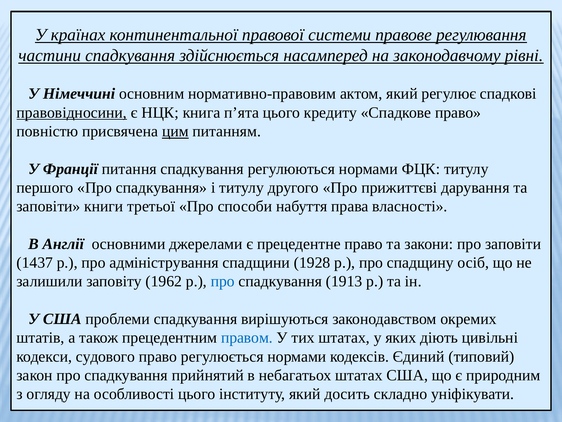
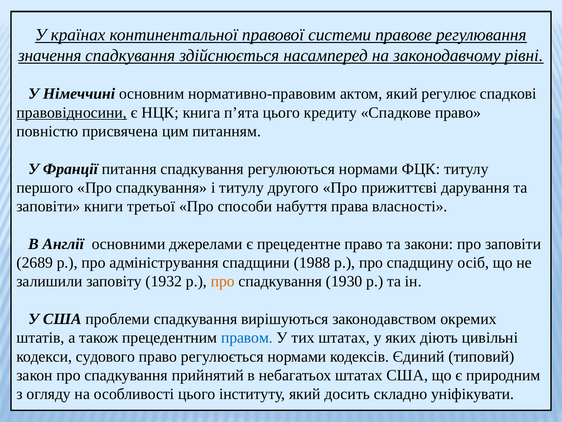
частини: частини -> значення
цим underline: present -> none
1437: 1437 -> 2689
1928: 1928 -> 1988
1962: 1962 -> 1932
про at (223, 281) colour: blue -> orange
1913: 1913 -> 1930
